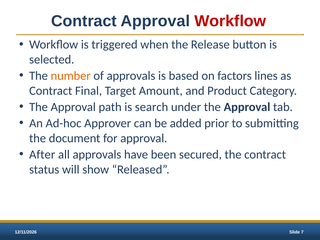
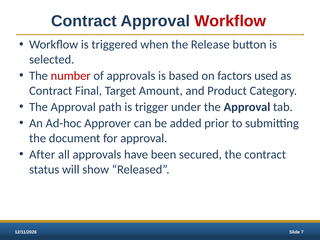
number colour: orange -> red
lines: lines -> used
search: search -> trigger
